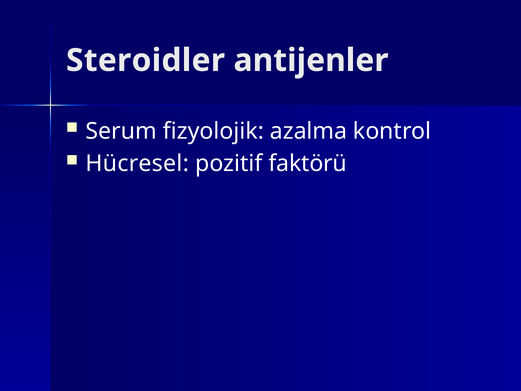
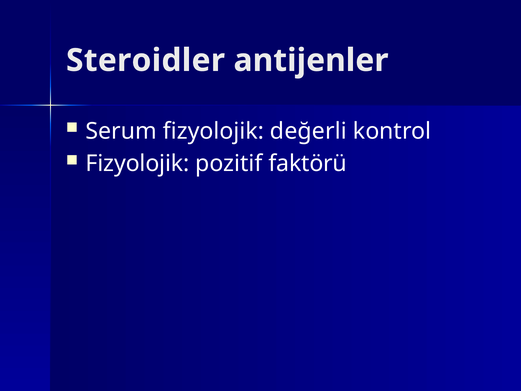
azalma: azalma -> değerli
Hücresel at (137, 163): Hücresel -> Fizyolojik
